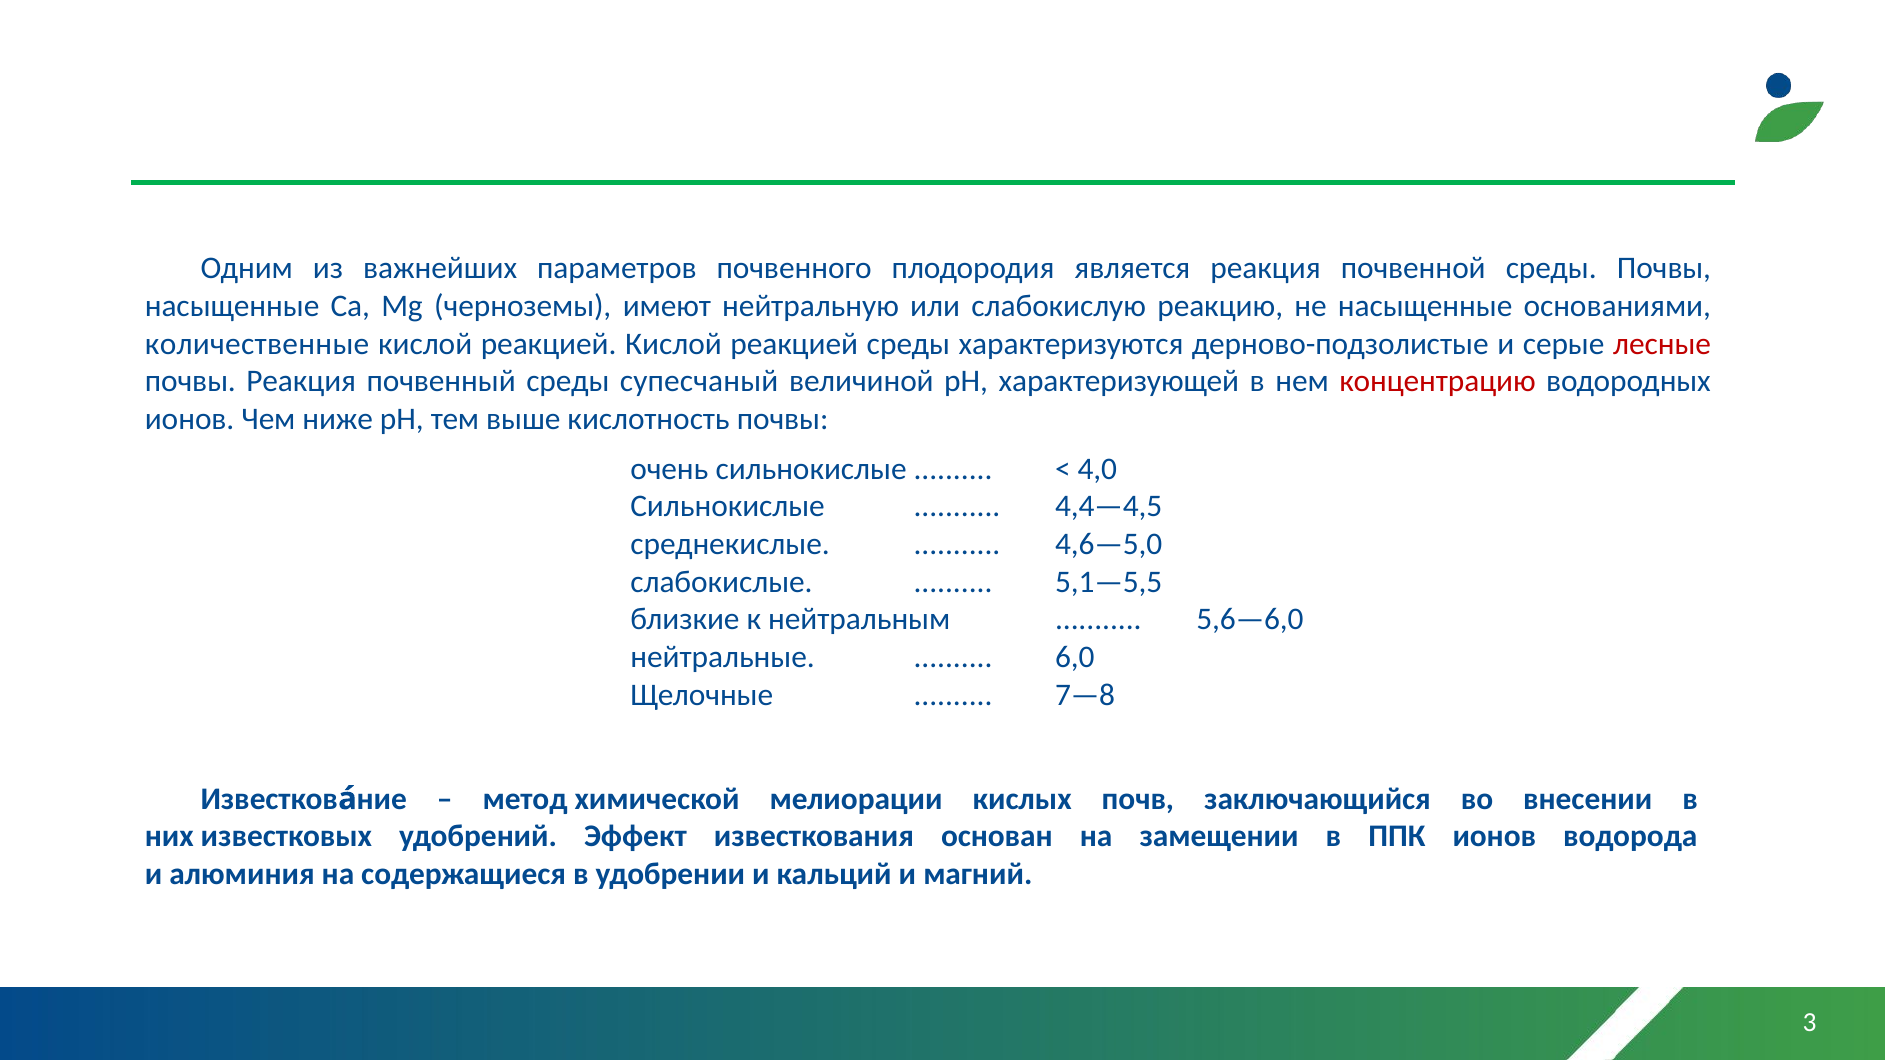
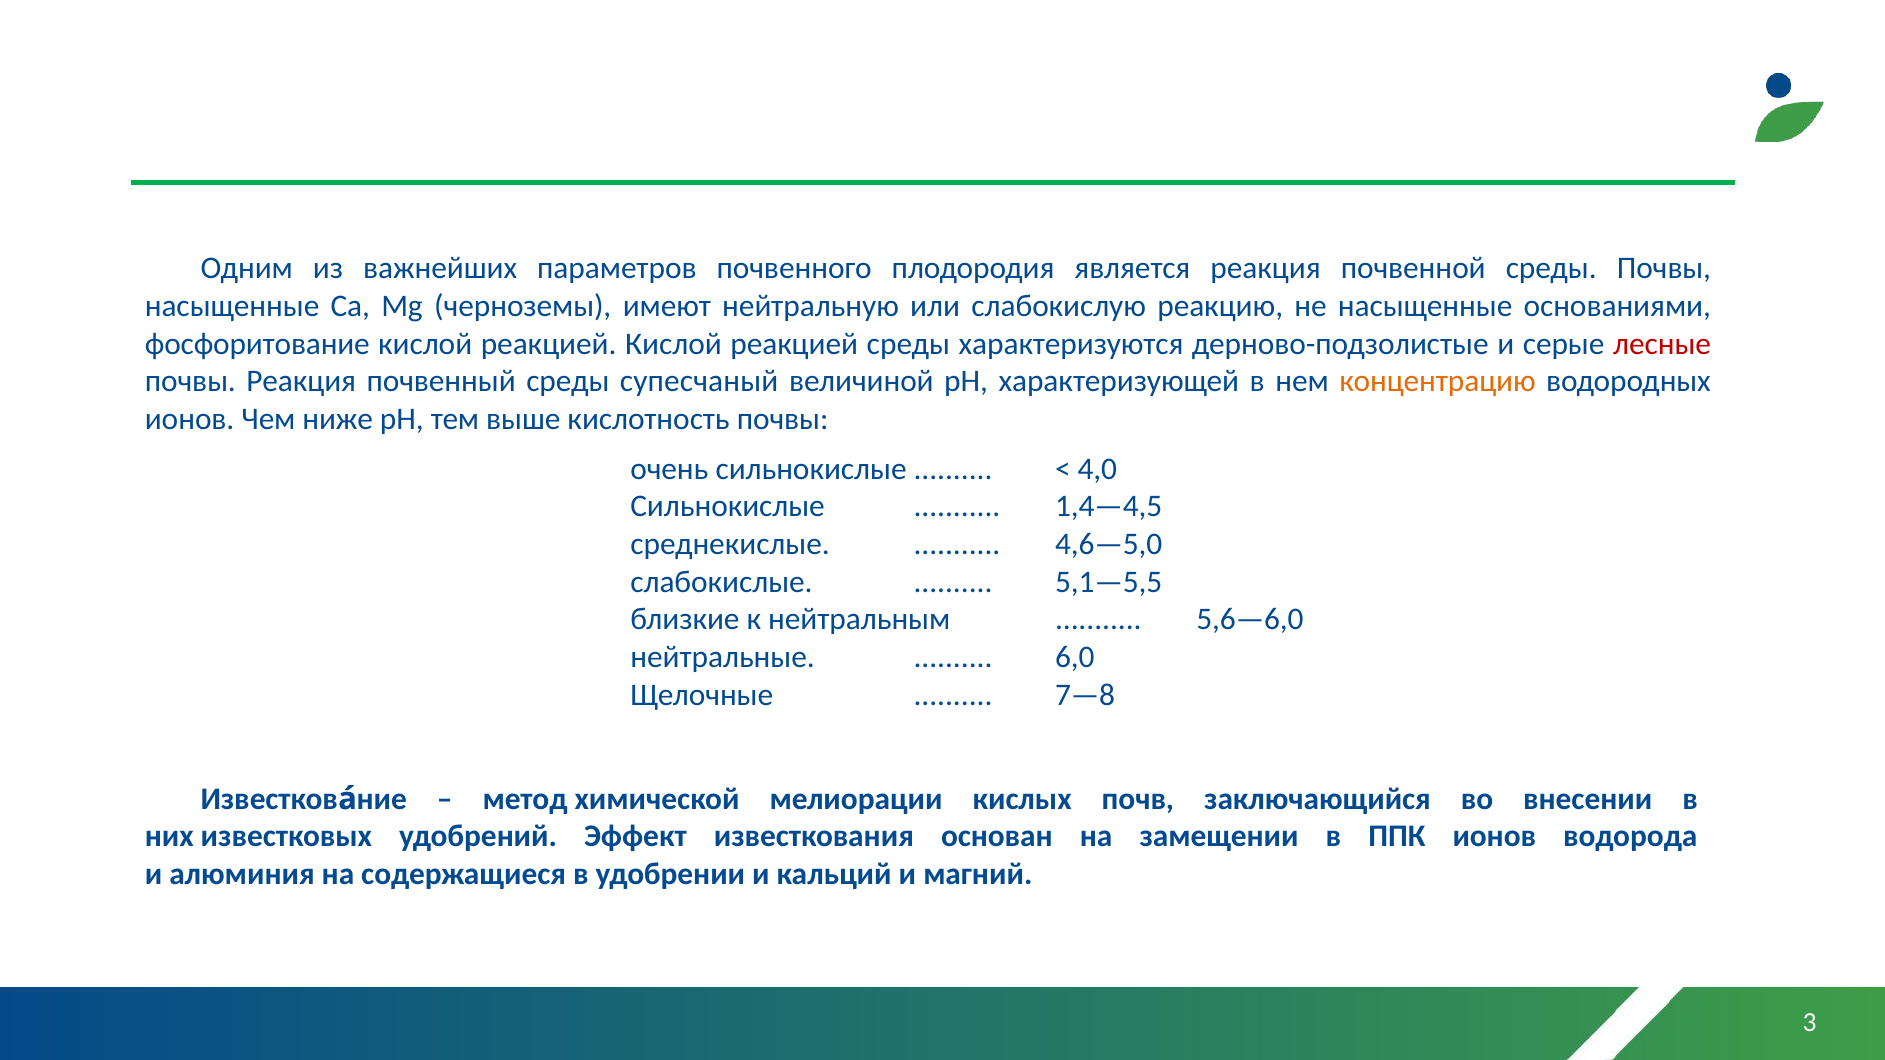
количественные: количественные -> фосфоритование
концентрацию colour: red -> orange
4,4—4,5: 4,4—4,5 -> 1,4—4,5
